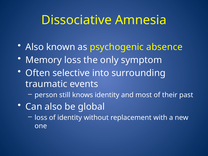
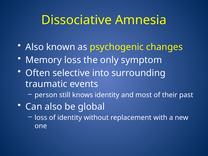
absence: absence -> changes
